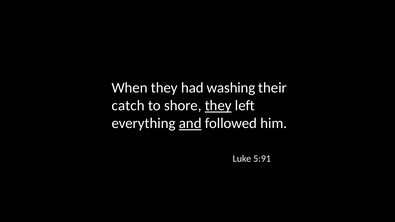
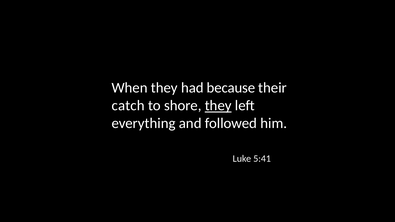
washing: washing -> because
and underline: present -> none
5:91: 5:91 -> 5:41
